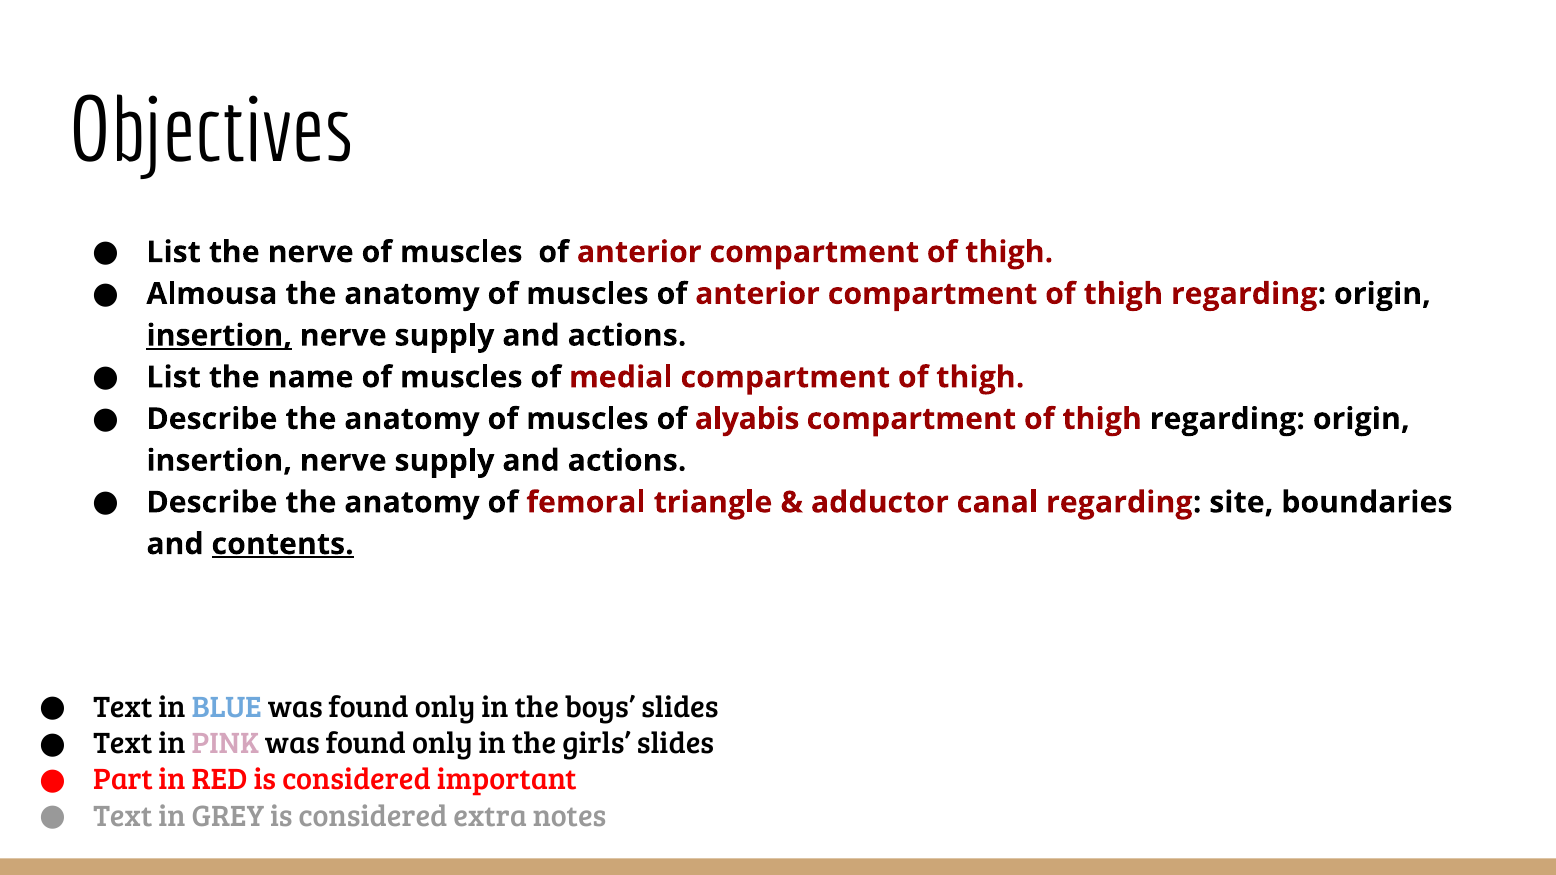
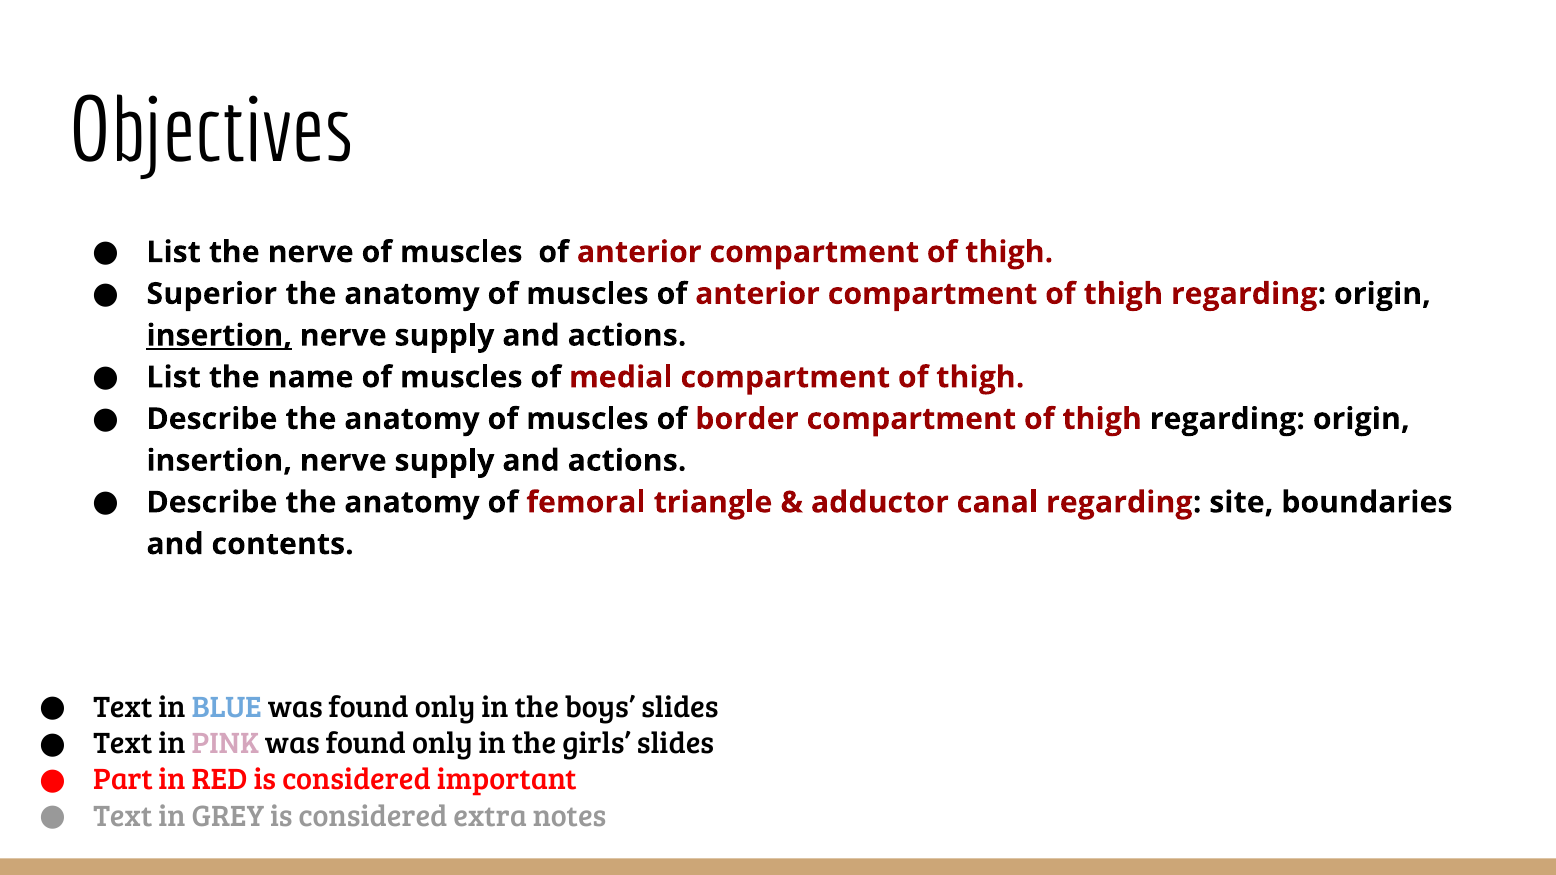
Almousa: Almousa -> Superior
alyabis: alyabis -> border
contents underline: present -> none
